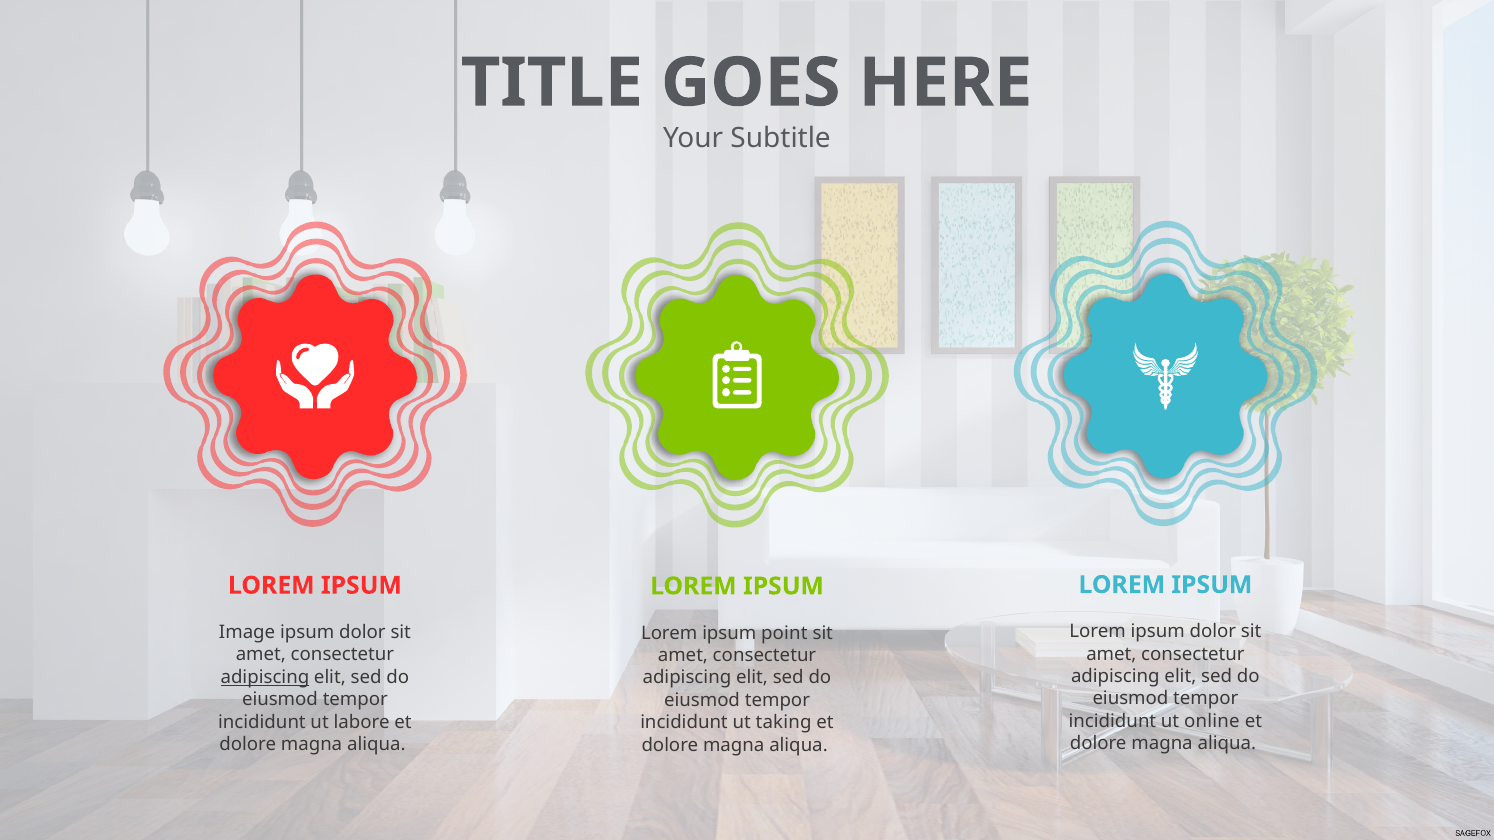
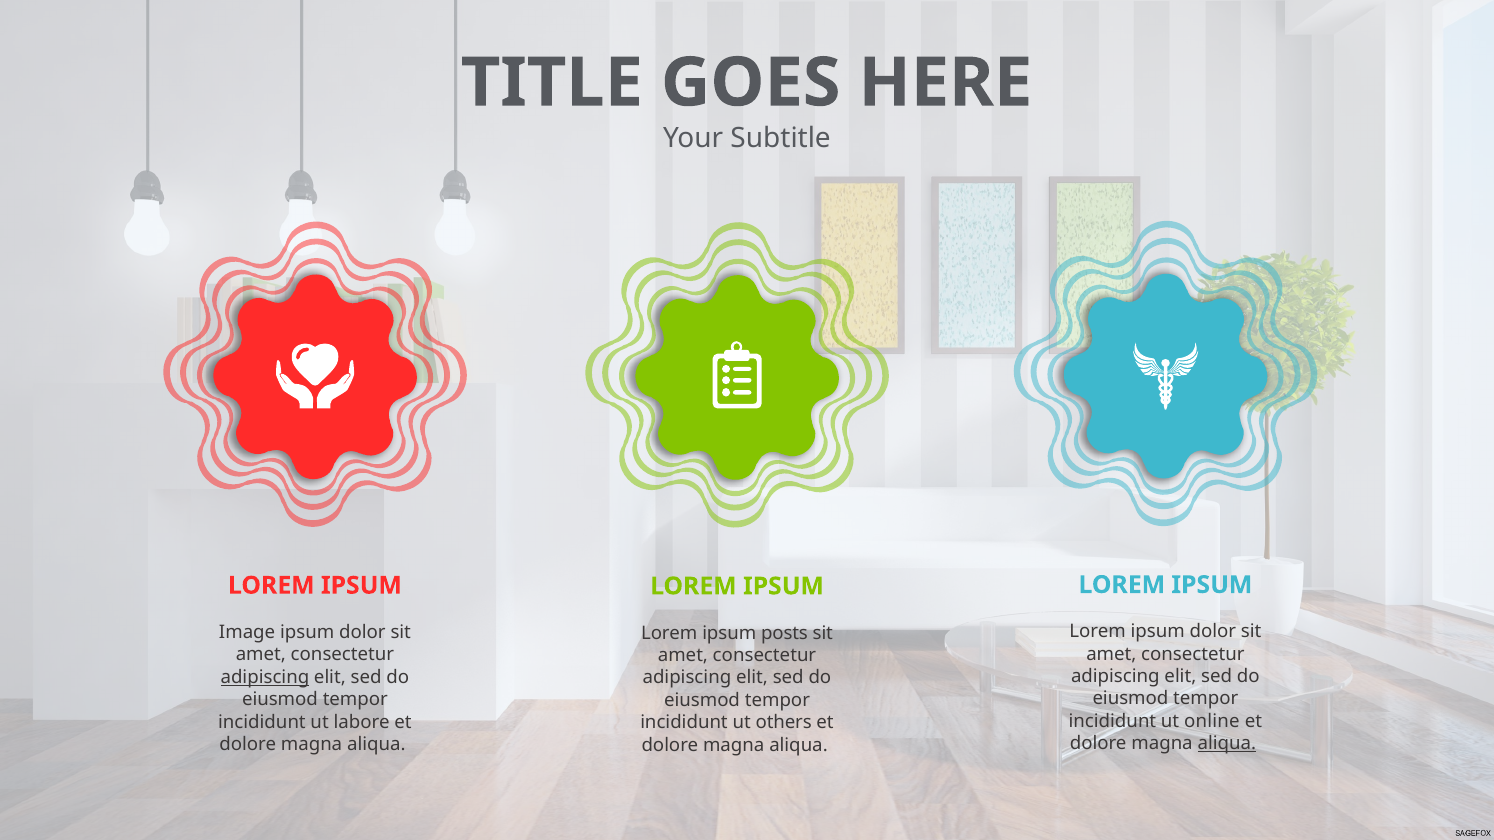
point: point -> posts
taking: taking -> others
aliqua at (1227, 744) underline: none -> present
